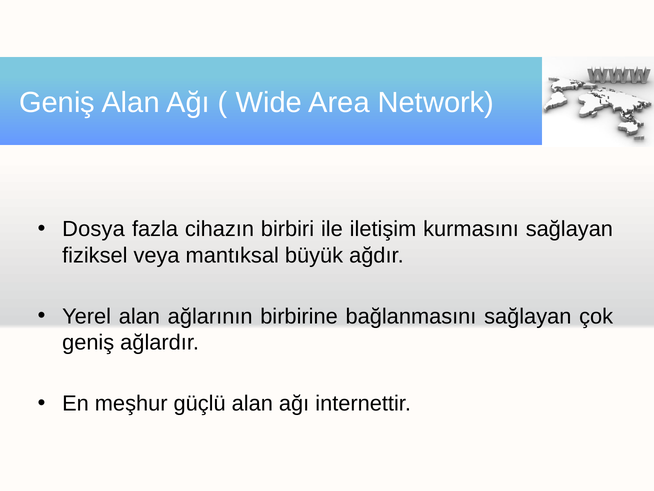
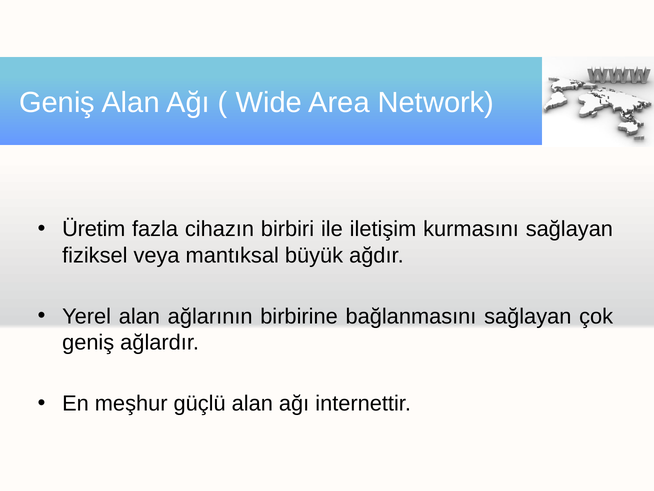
Dosya: Dosya -> Üretim
